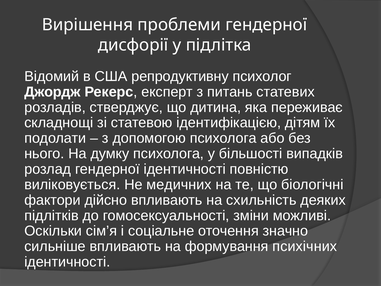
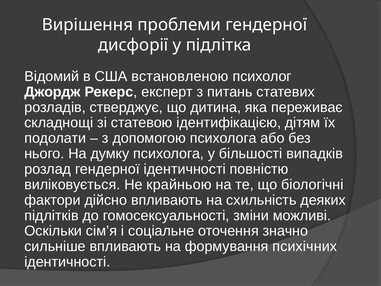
репродуктивну: репродуктивну -> встановленою
медичних: медичних -> крайньою
